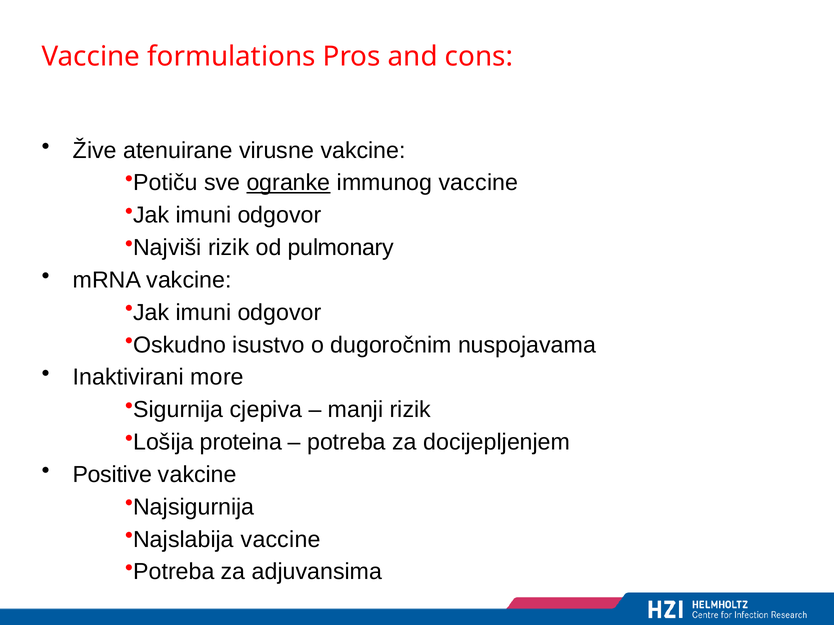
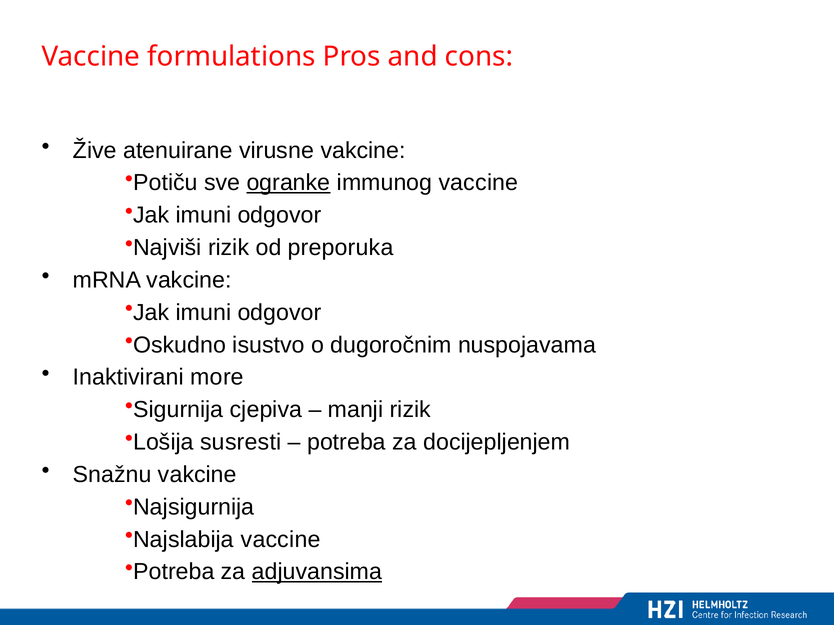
pulmonary: pulmonary -> preporuka
proteina: proteina -> susresti
Positive: Positive -> Snažnu
adjuvansima underline: none -> present
